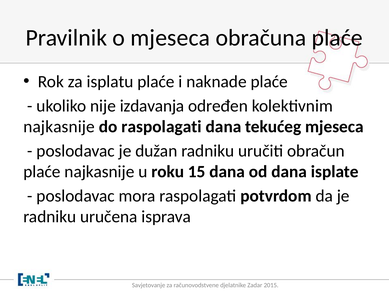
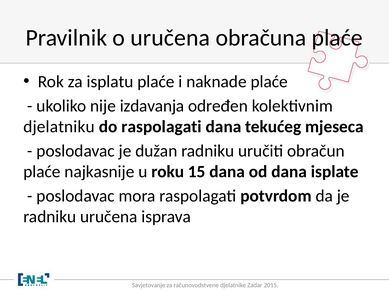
o mjeseca: mjeseca -> uručena
najkasnije at (59, 127): najkasnije -> djelatniku
